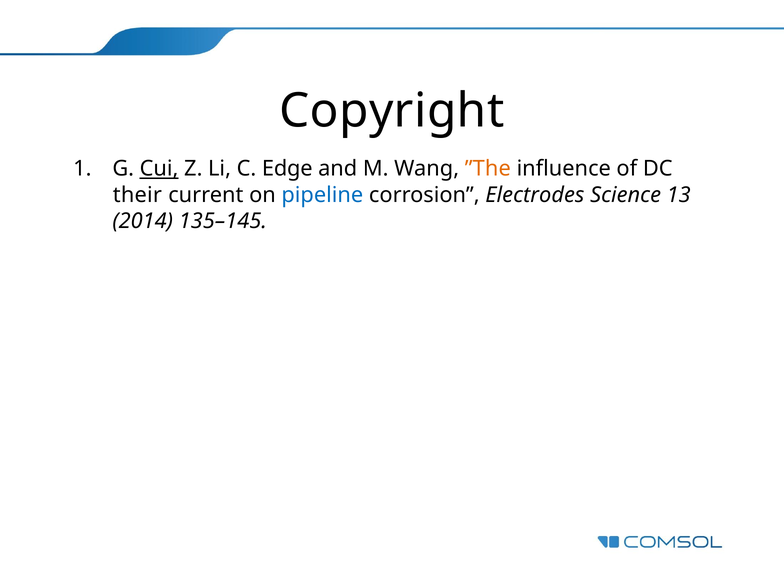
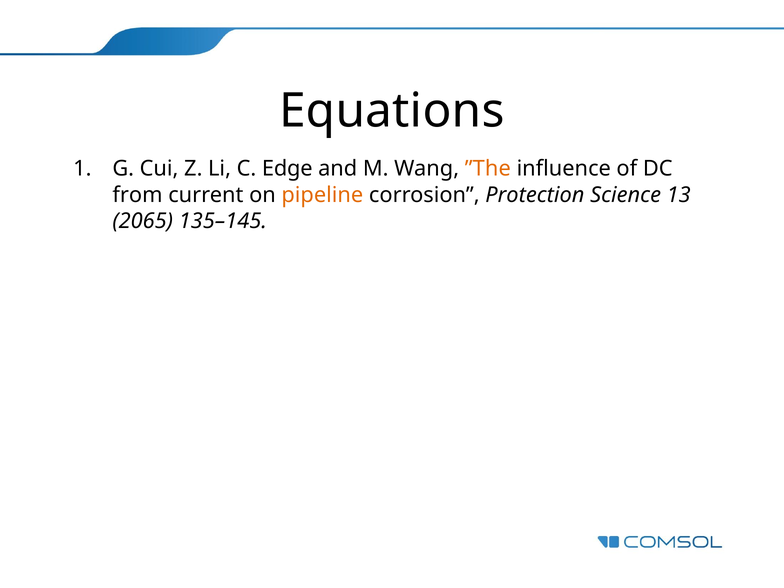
Copyright: Copyright -> Equations
Cui underline: present -> none
their: their -> from
pipeline colour: blue -> orange
Electrodes: Electrodes -> Protection
2014: 2014 -> 2065
